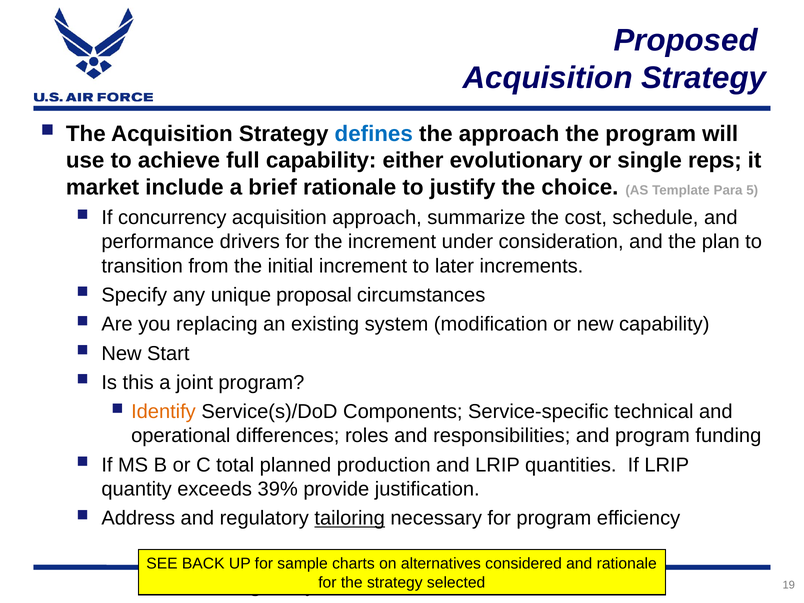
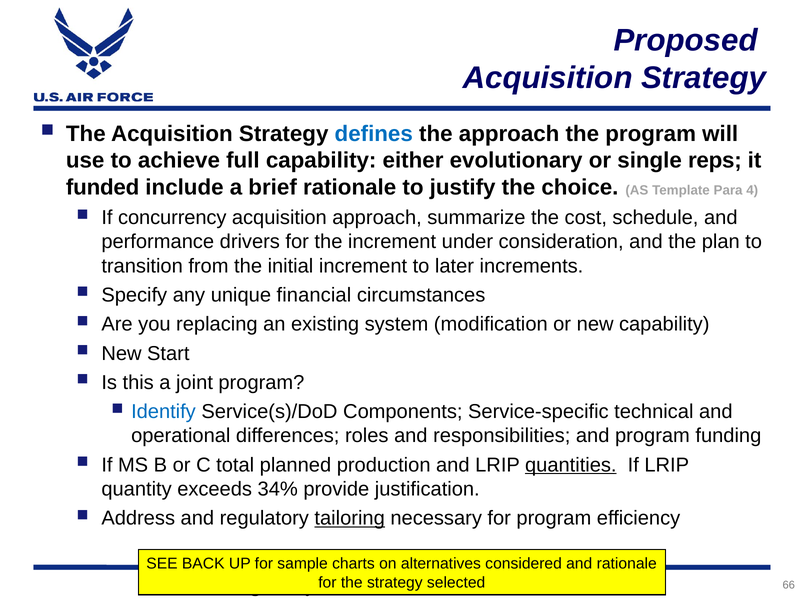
market: market -> funded
5: 5 -> 4
proposal: proposal -> financial
Identify colour: orange -> blue
quantities underline: none -> present
39%: 39% -> 34%
19: 19 -> 66
